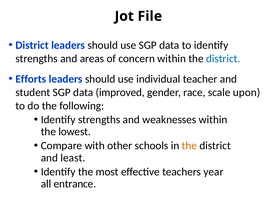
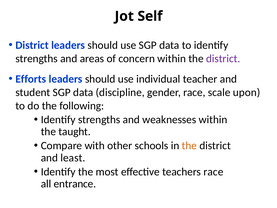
File: File -> Self
district at (223, 59) colour: blue -> purple
improved: improved -> discipline
lowest: lowest -> taught
teachers year: year -> race
